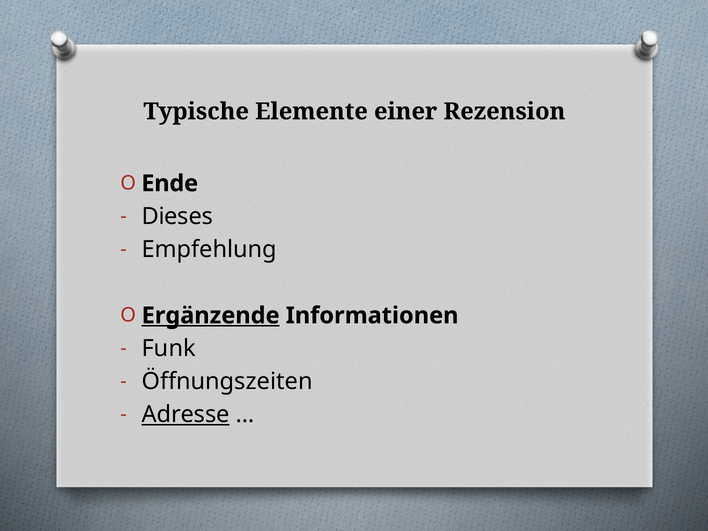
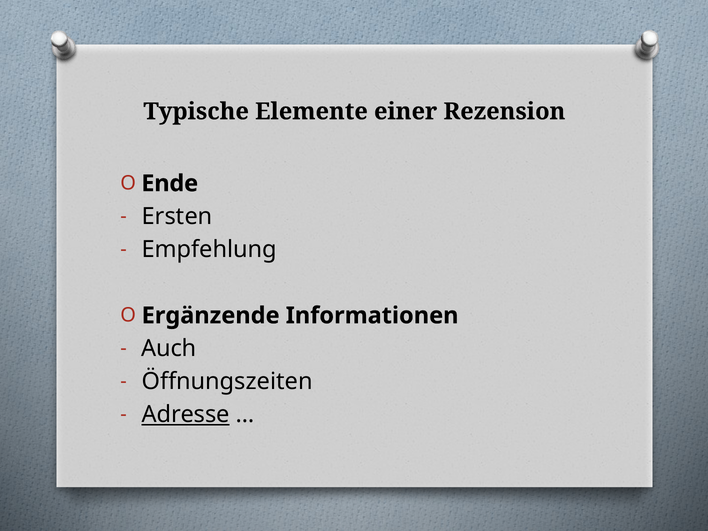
Dieses: Dieses -> Ersten
Ergänzende underline: present -> none
Funk: Funk -> Auch
